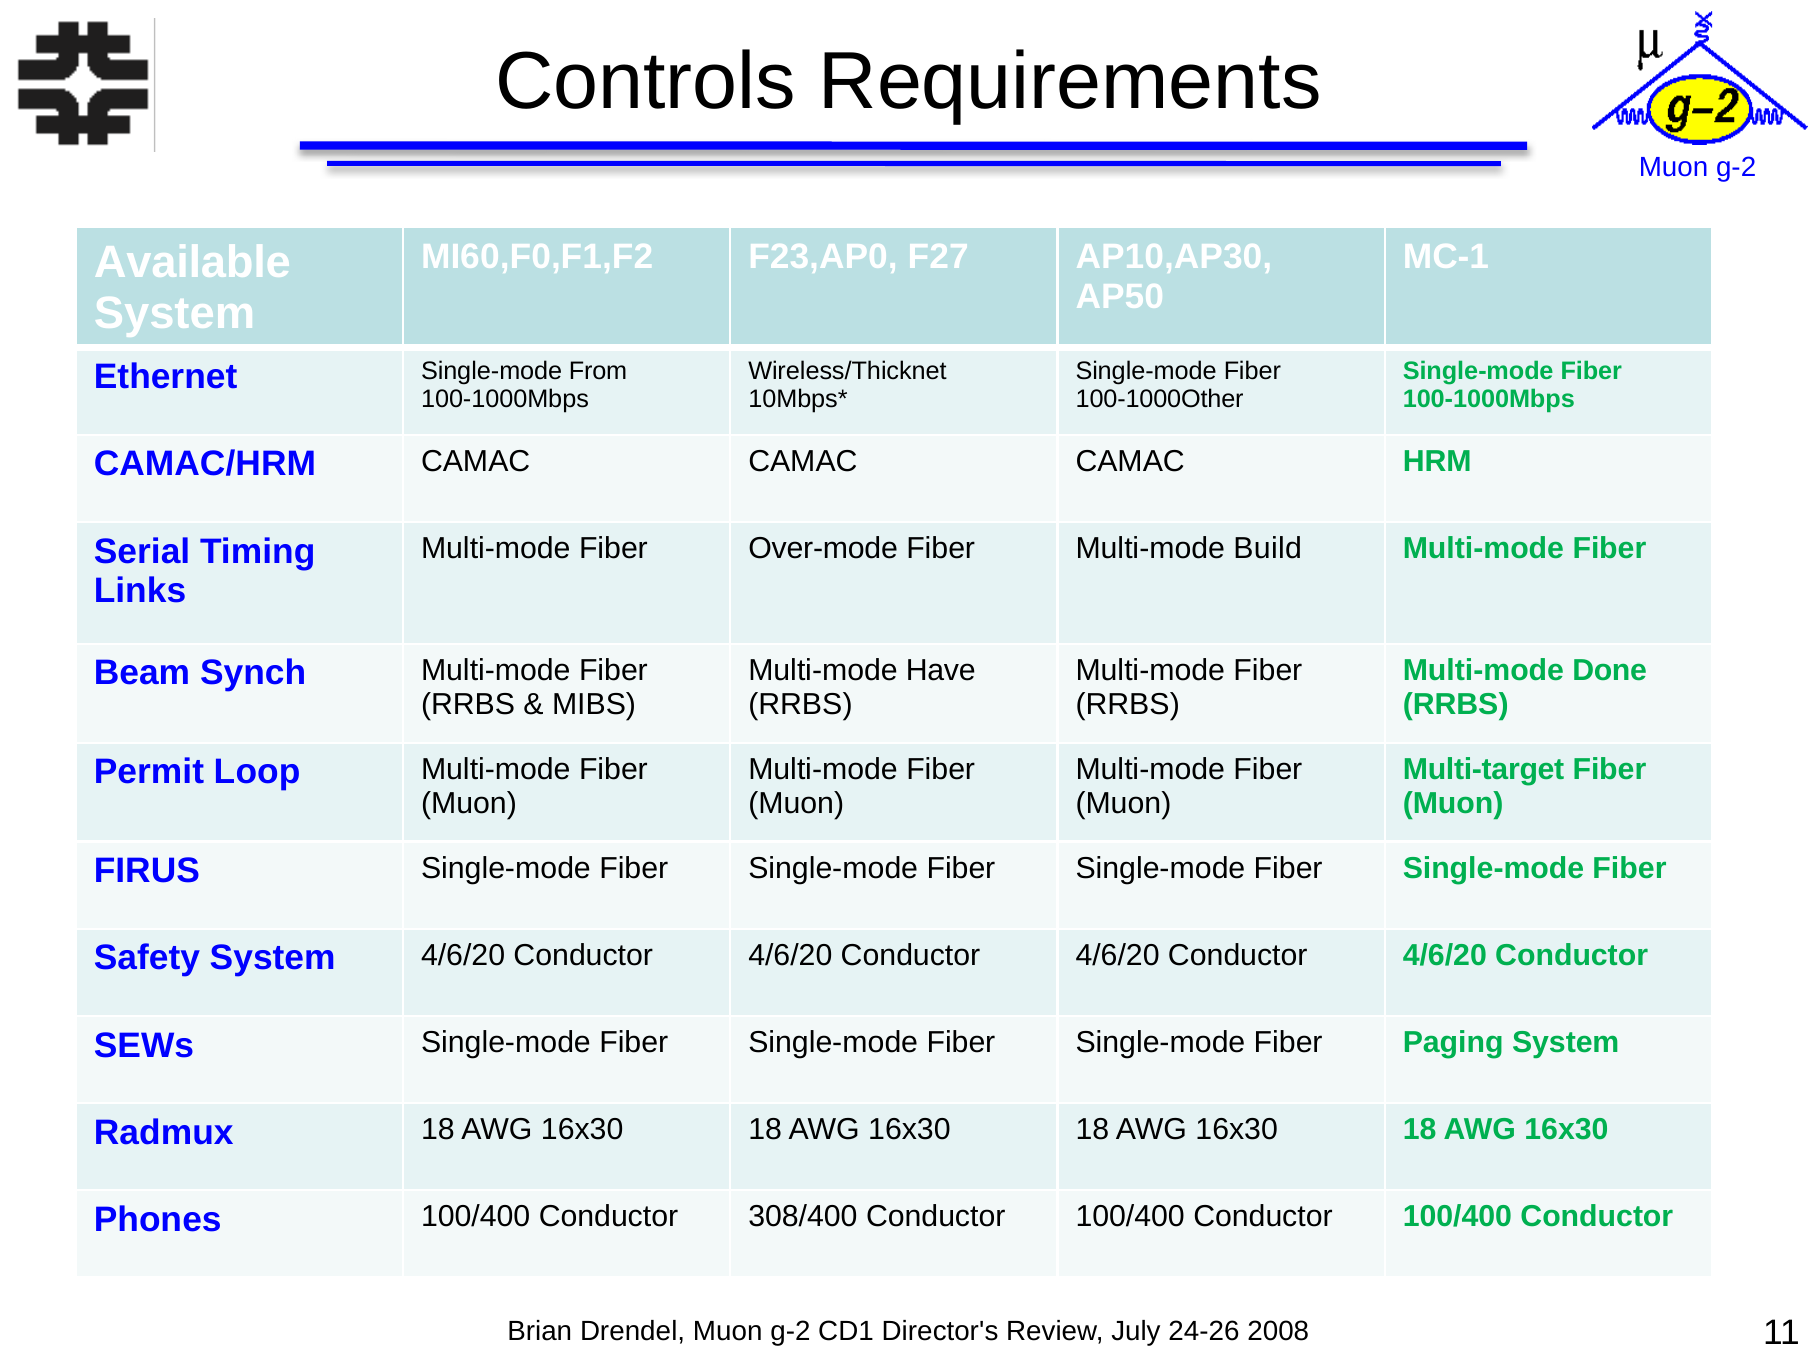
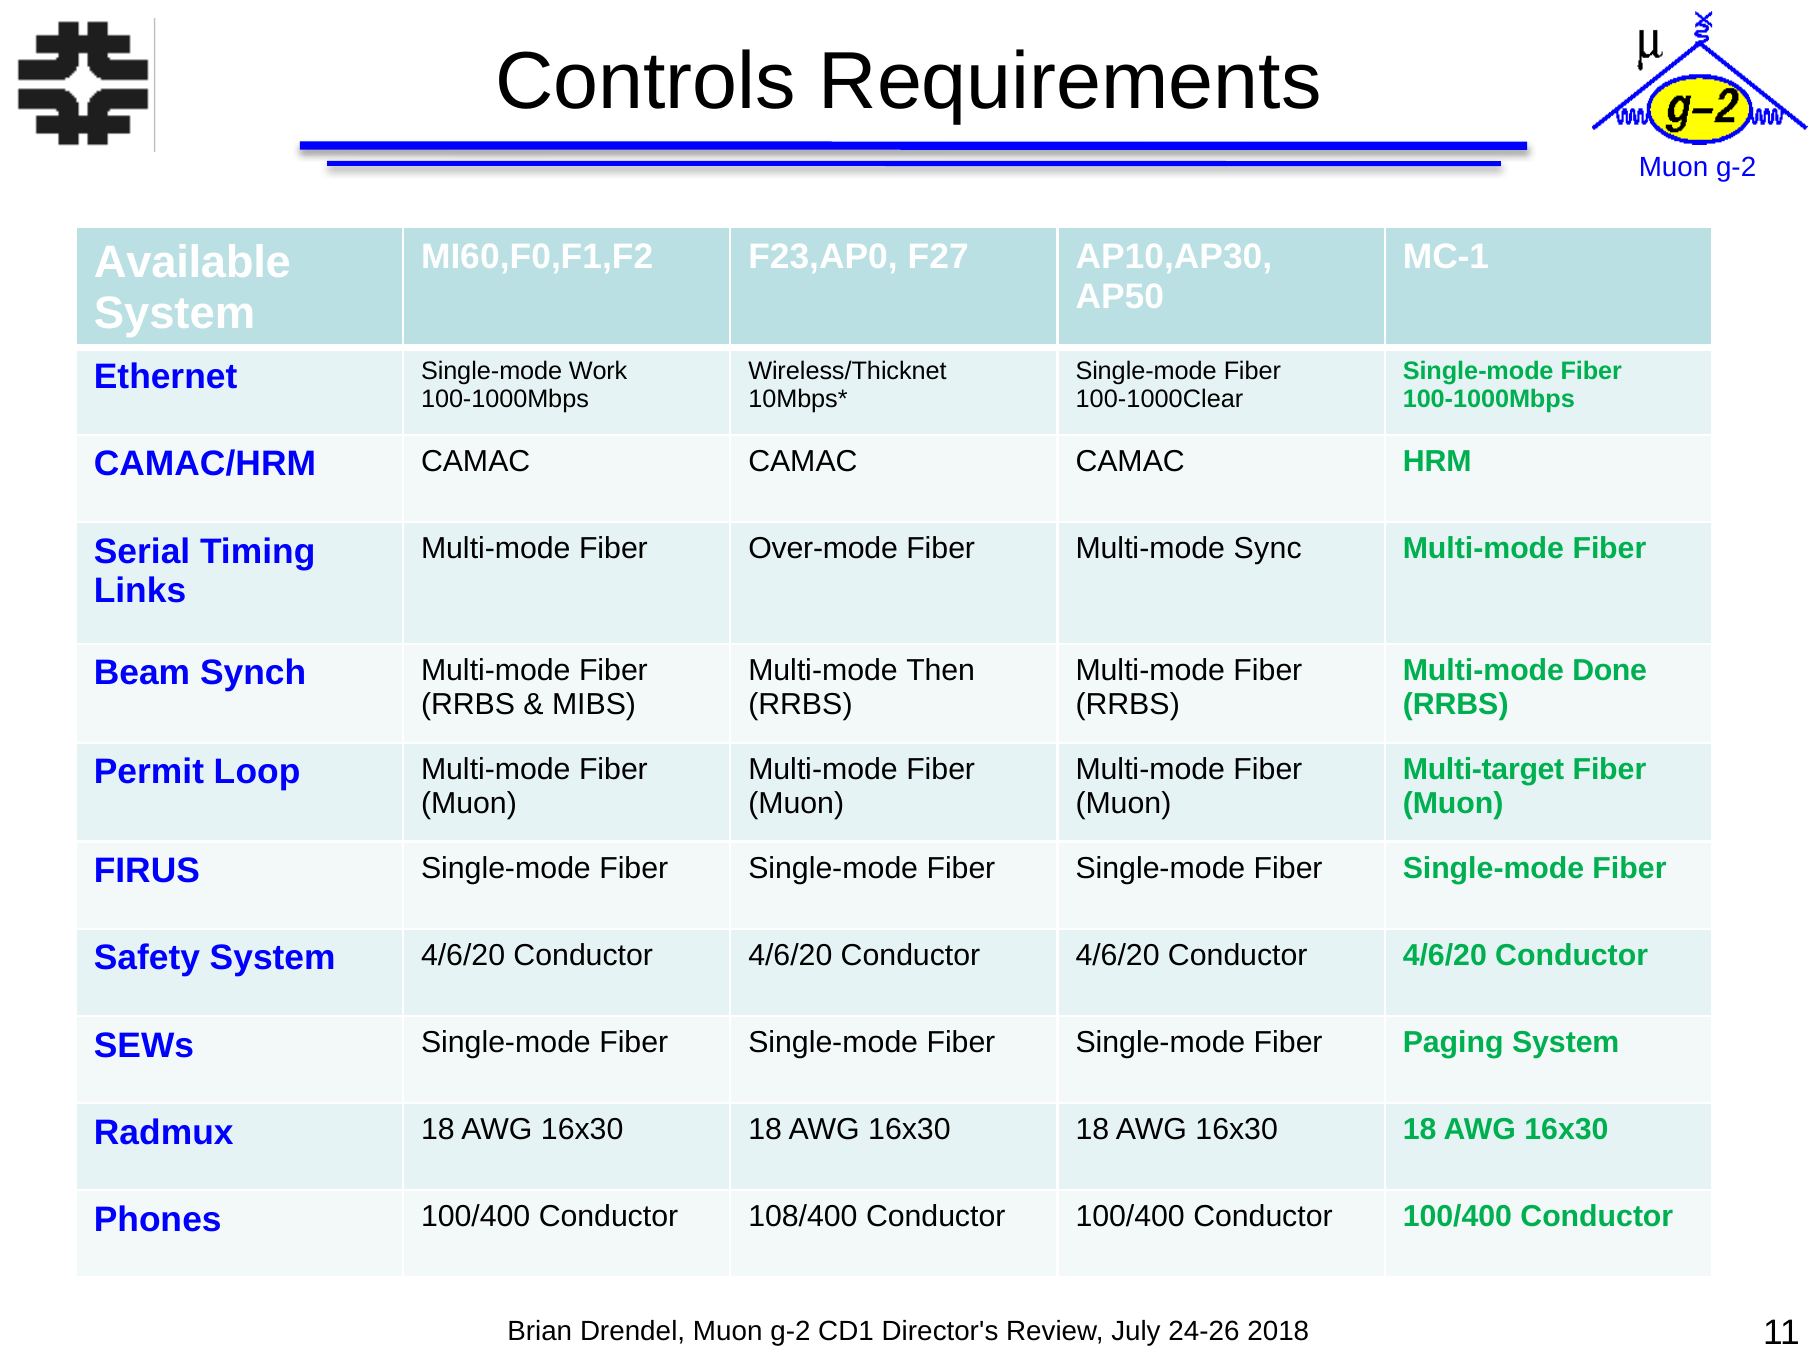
From: From -> Work
100-1000Other: 100-1000Other -> 100-1000Clear
Build: Build -> Sync
Have: Have -> Then
308/400: 308/400 -> 108/400
2008: 2008 -> 2018
